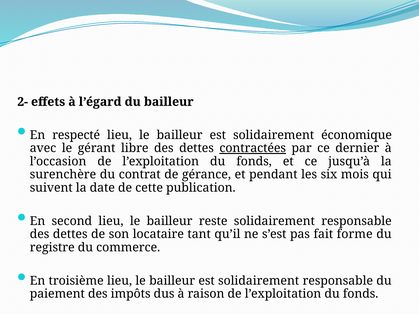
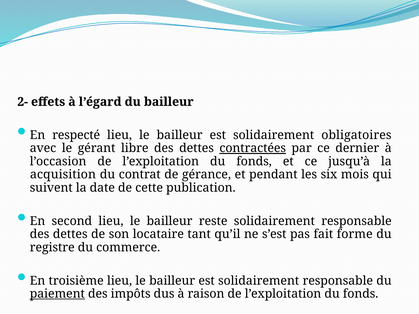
économique: économique -> obligatoires
surenchère: surenchère -> acquisition
paiement underline: none -> present
